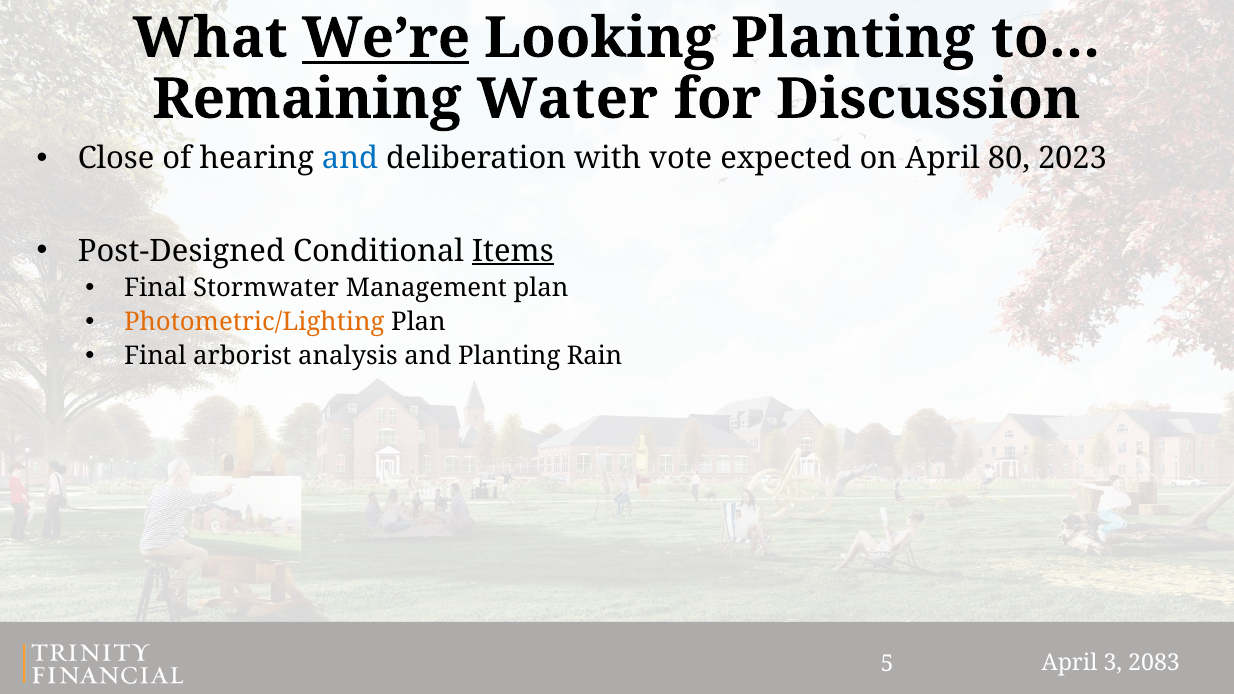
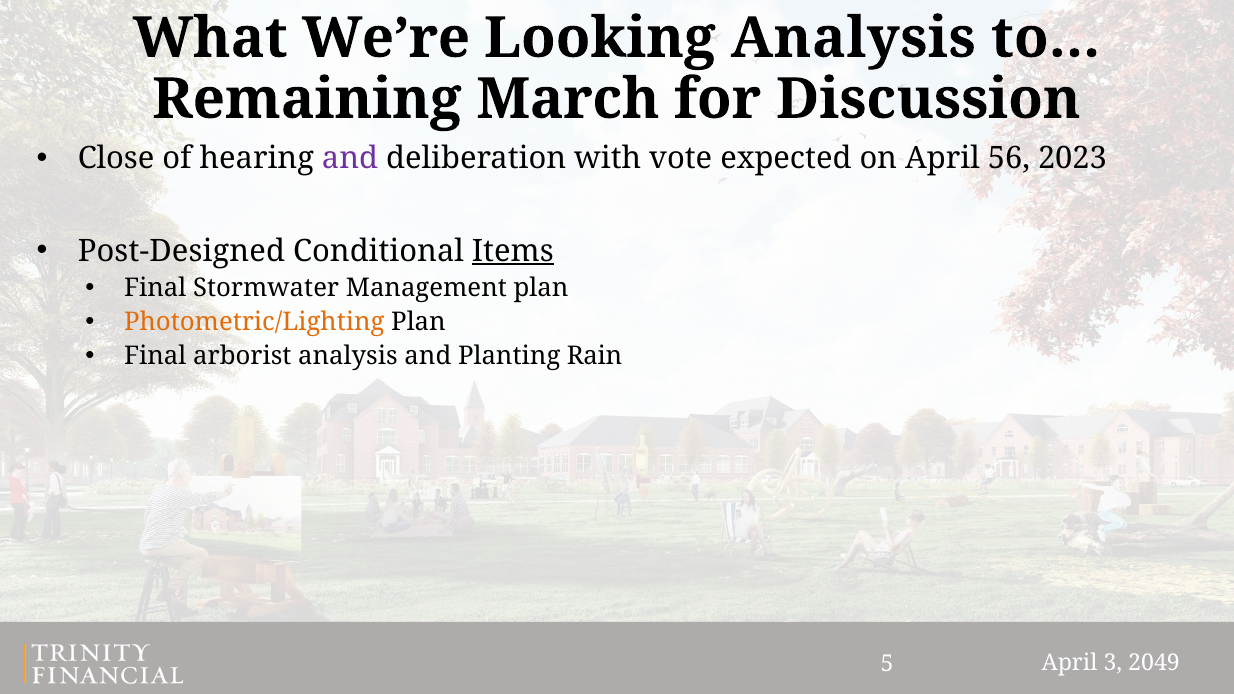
We’re underline: present -> none
Looking Planting: Planting -> Analysis
Water: Water -> March
and at (350, 159) colour: blue -> purple
80: 80 -> 56
2083: 2083 -> 2049
